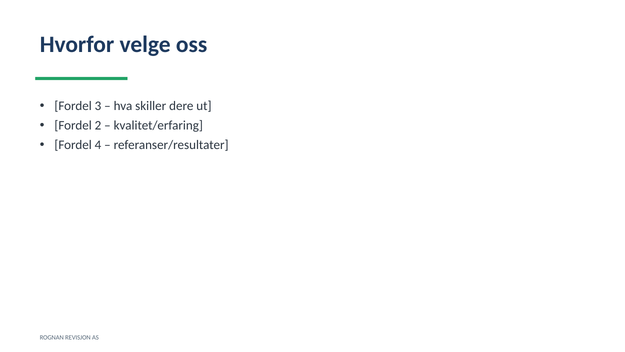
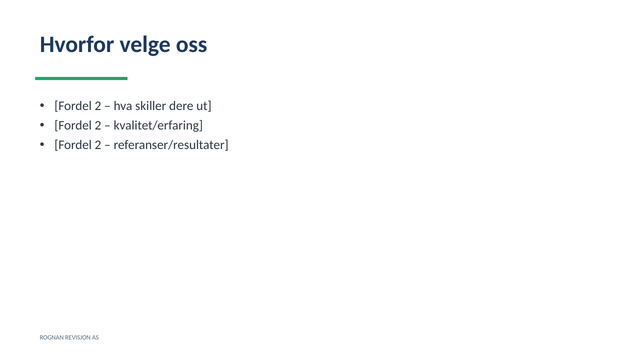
3 at (98, 106): 3 -> 2
4 at (98, 145): 4 -> 2
